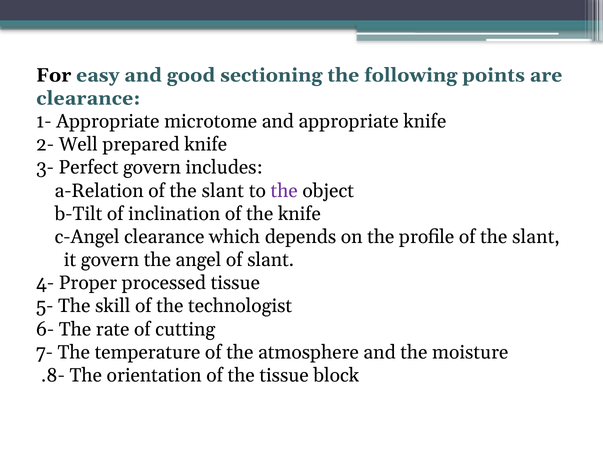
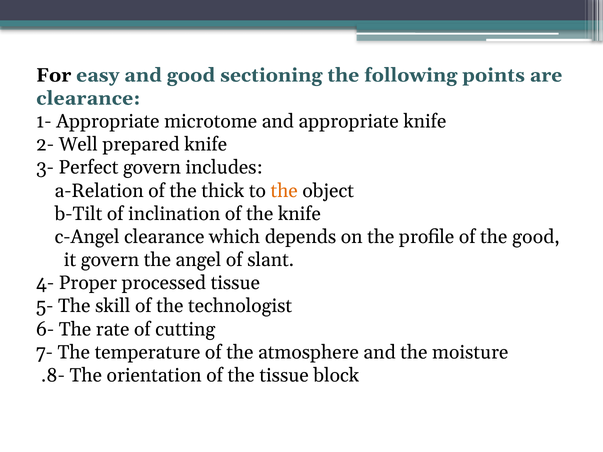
a-Relation of the slant: slant -> thick
the at (284, 191) colour: purple -> orange
profile of the slant: slant -> good
